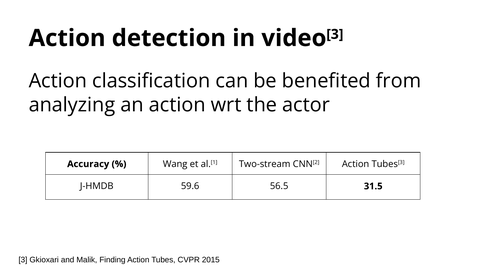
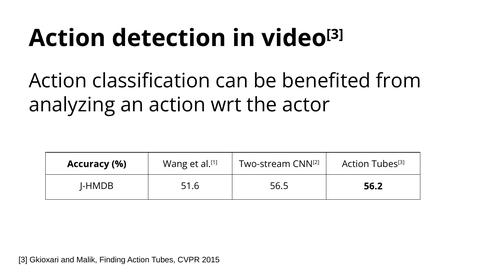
59.6: 59.6 -> 51.6
31.5: 31.5 -> 56.2
